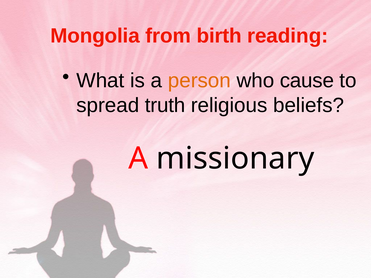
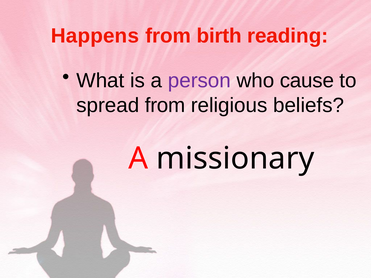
Mongolia: Mongolia -> Happens
person colour: orange -> purple
spread truth: truth -> from
